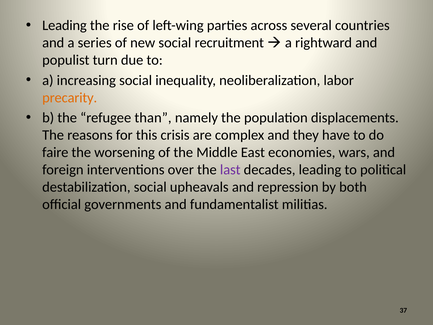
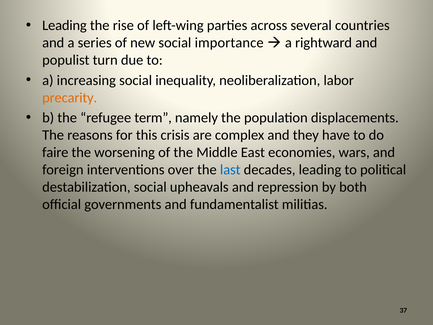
recruitment: recruitment -> importance
than: than -> term
last colour: purple -> blue
